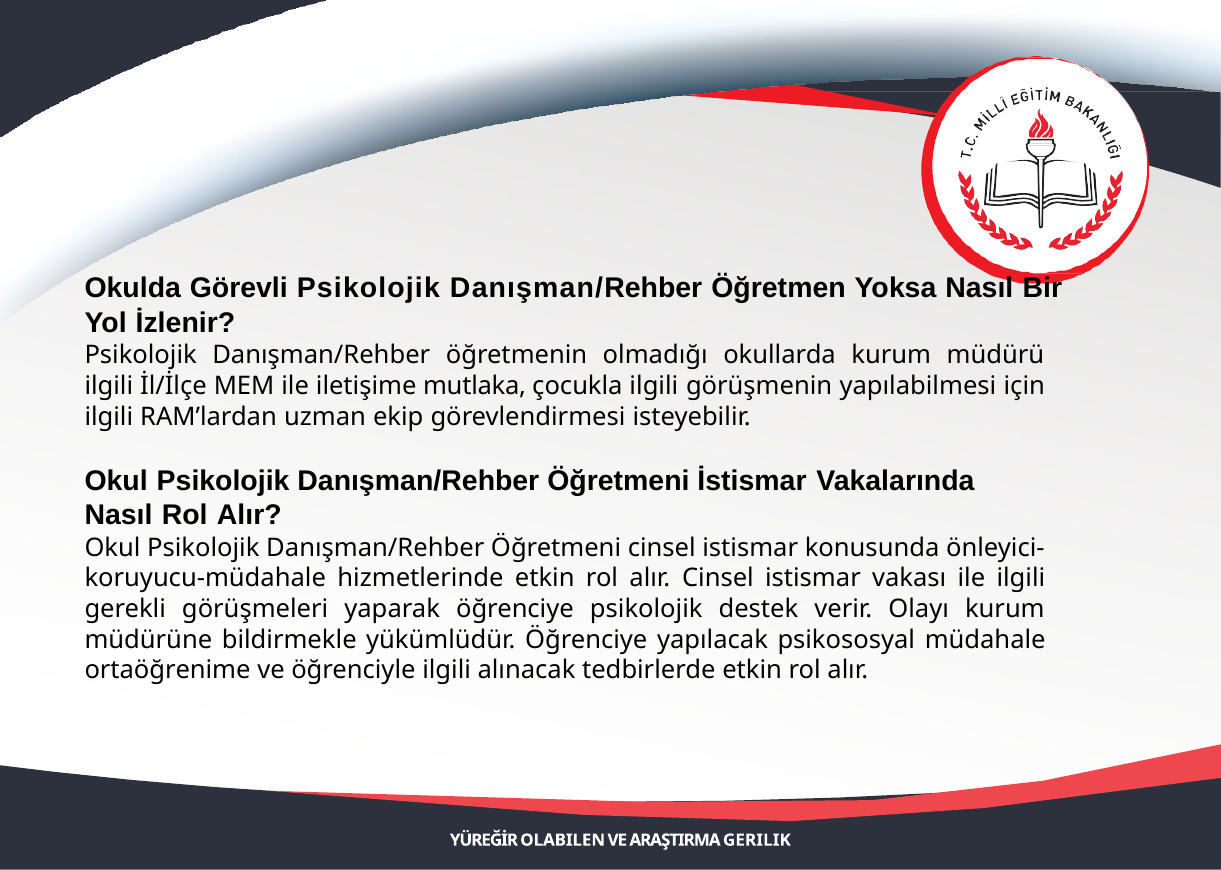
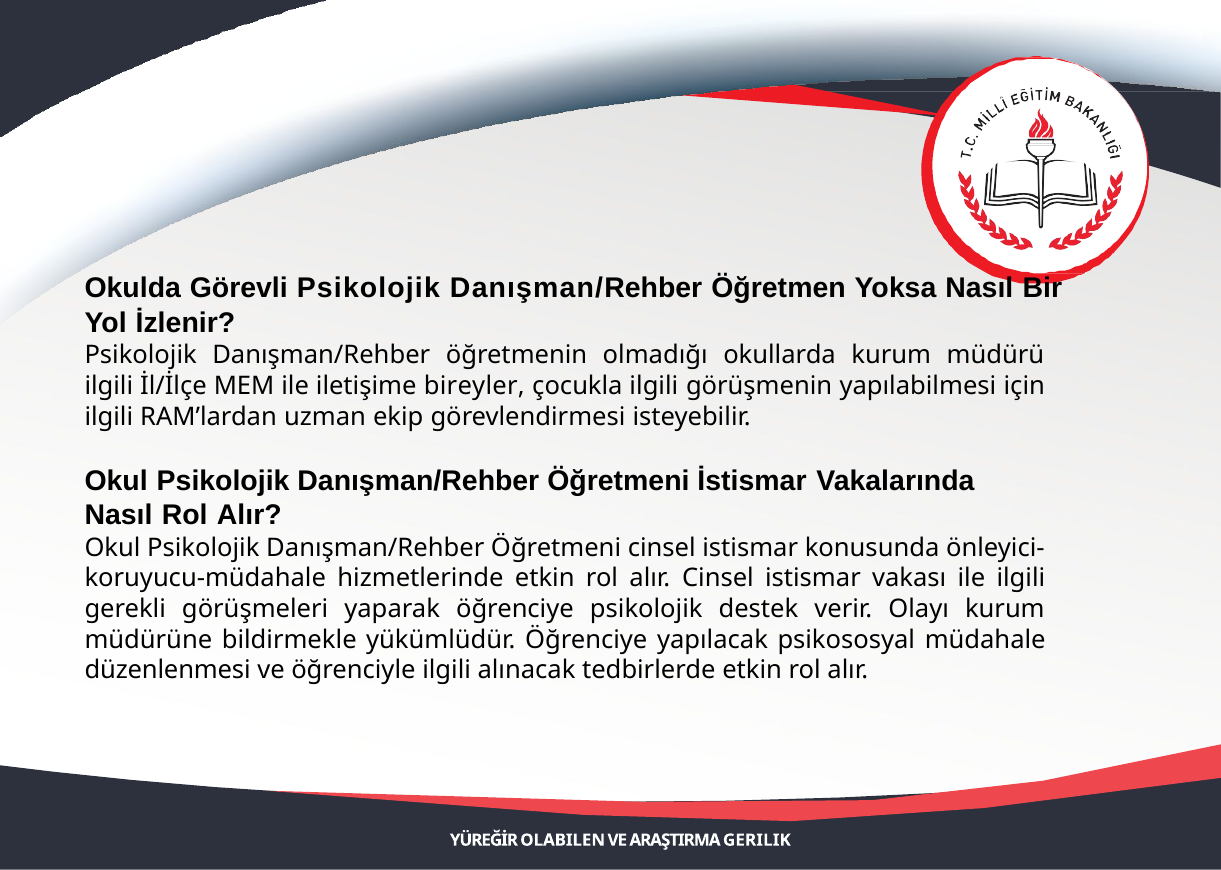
mutlaka: mutlaka -> bireyler
ortaöğrenime: ortaöğrenime -> düzenlenmesi
